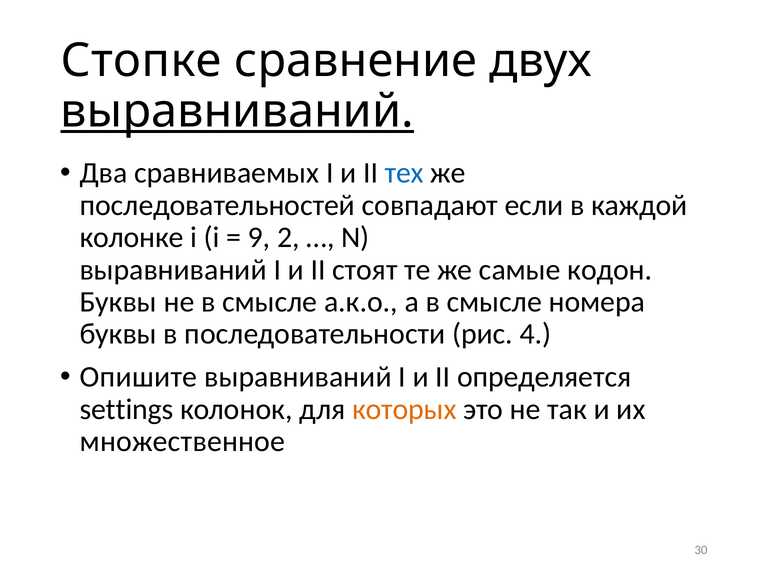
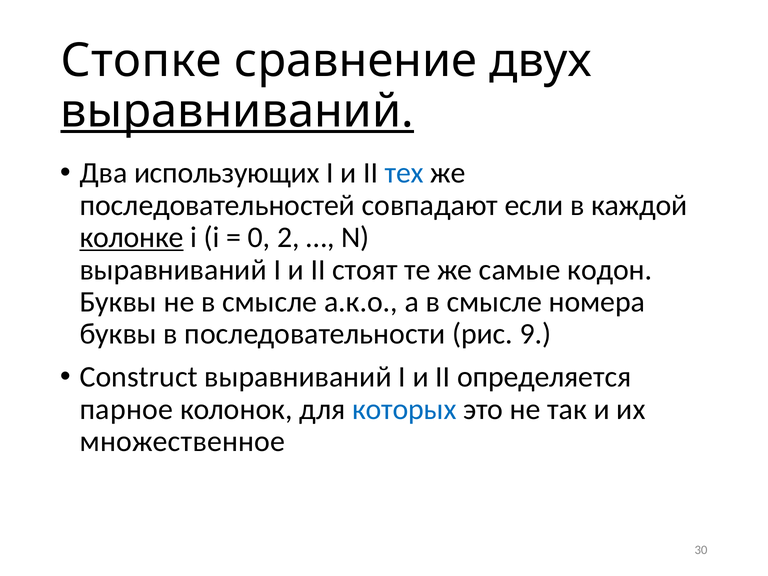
сравниваемых: сравниваемых -> использующих
колонке underline: none -> present
9: 9 -> 0
4: 4 -> 9
Опишите: Опишите -> Construct
settings: settings -> парное
которых colour: orange -> blue
